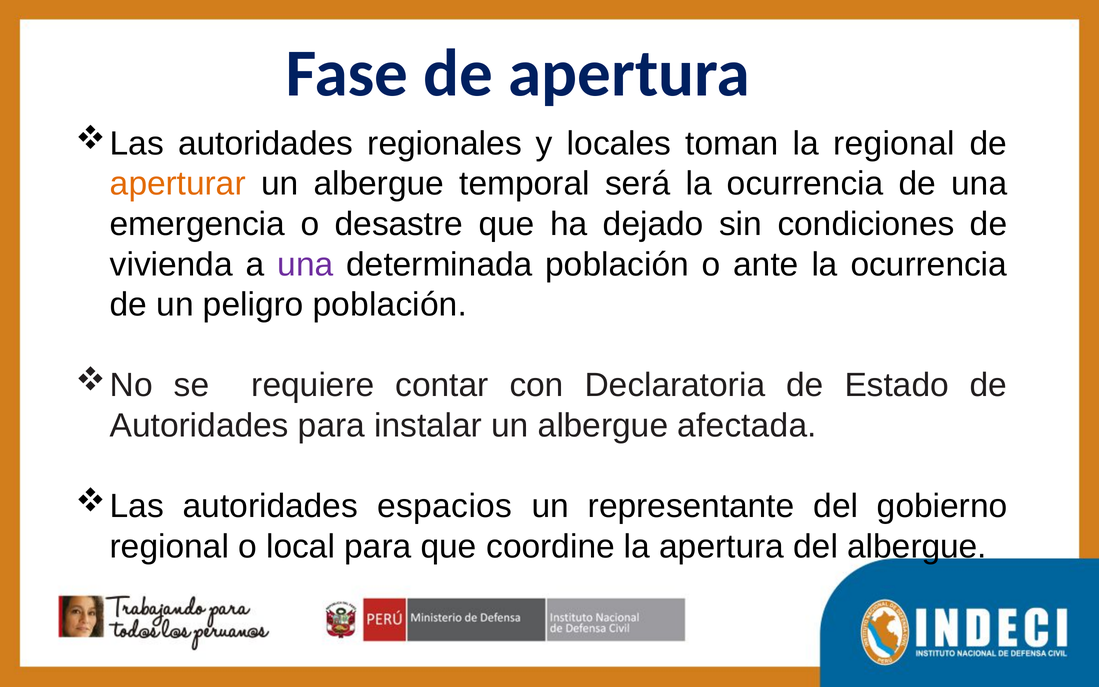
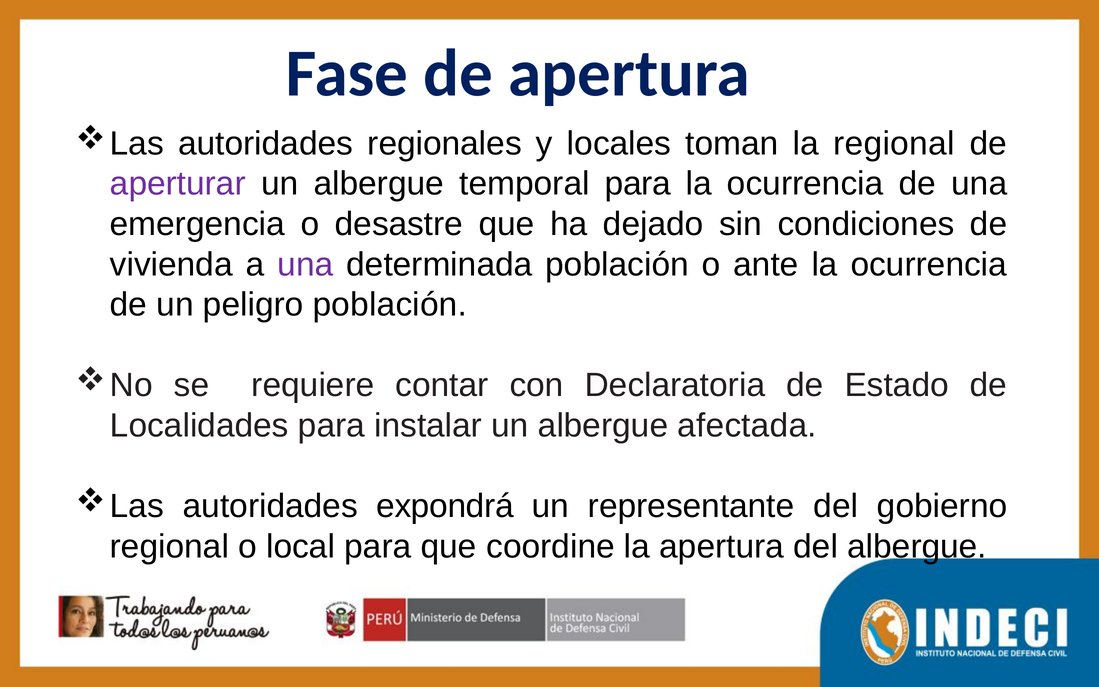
aperturar colour: orange -> purple
temporal será: será -> para
Autoridades at (199, 426): Autoridades -> Localidades
espacios: espacios -> expondrá
